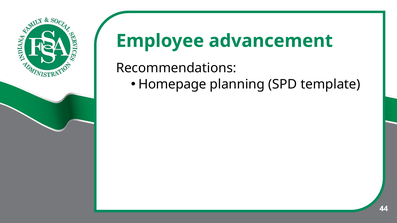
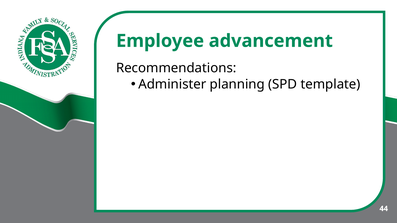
Homepage: Homepage -> Administer
